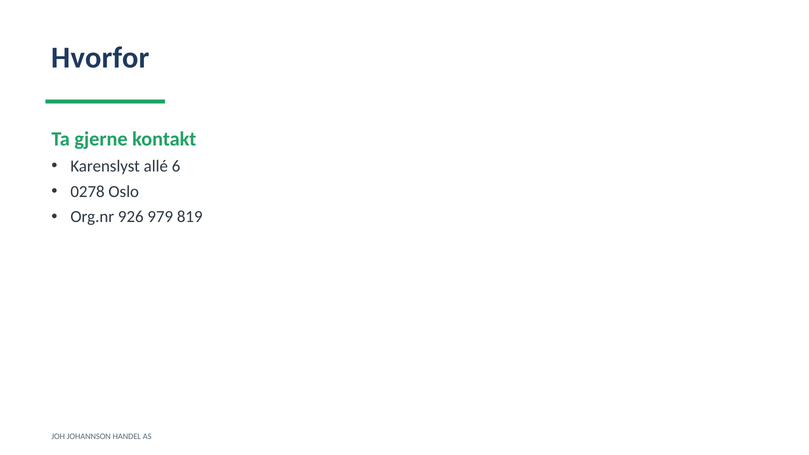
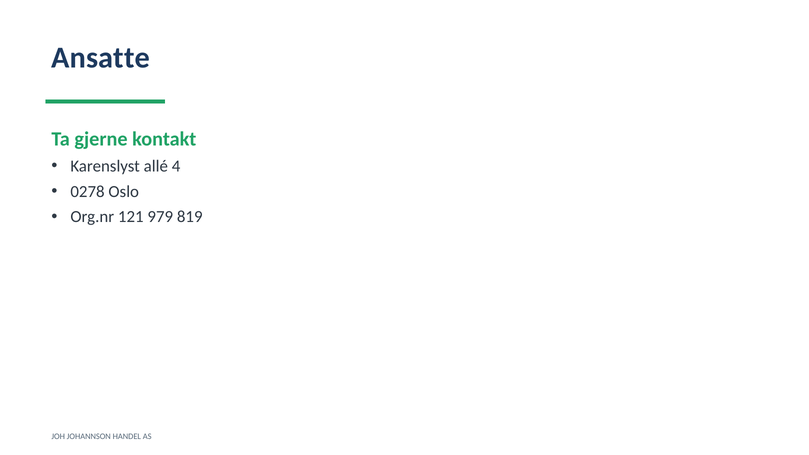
Hvorfor: Hvorfor -> Ansatte
6: 6 -> 4
926: 926 -> 121
